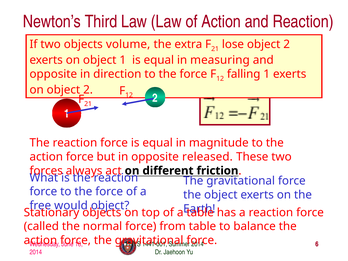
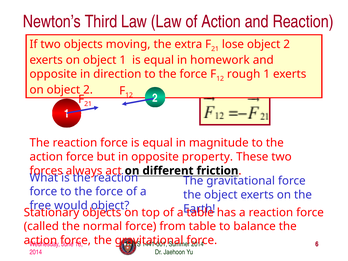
volume: volume -> moving
measuring: measuring -> homework
falling: falling -> rough
released: released -> property
